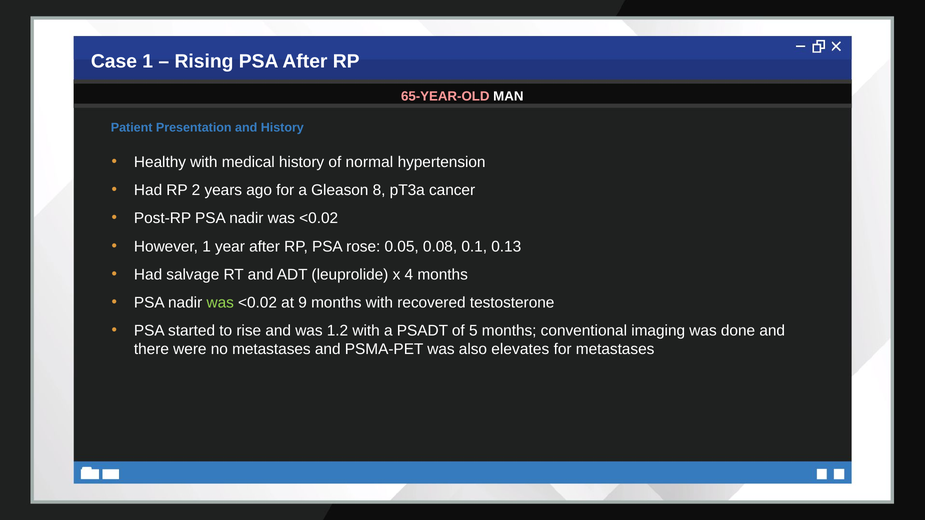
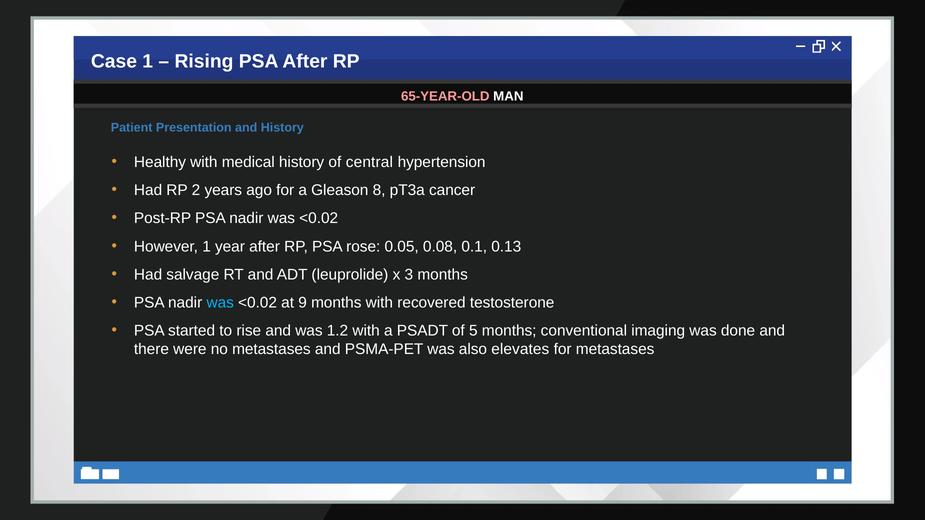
normal: normal -> central
4: 4 -> 3
was at (220, 303) colour: light green -> light blue
